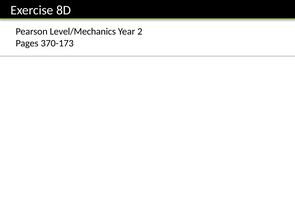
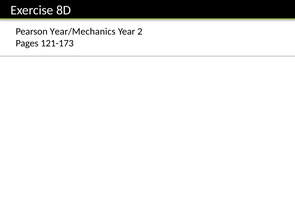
Level/Mechanics: Level/Mechanics -> Year/Mechanics
370-173: 370-173 -> 121-173
